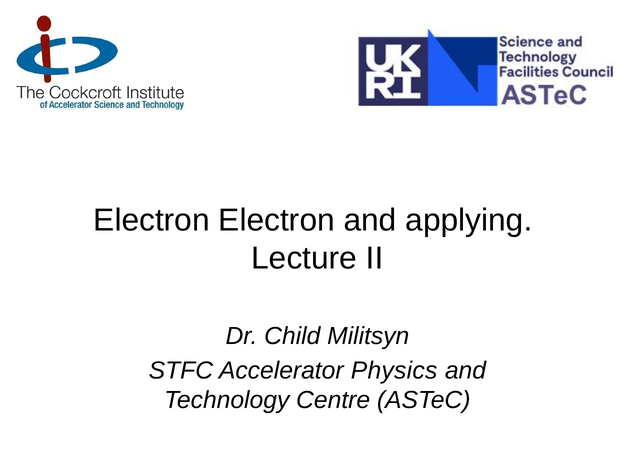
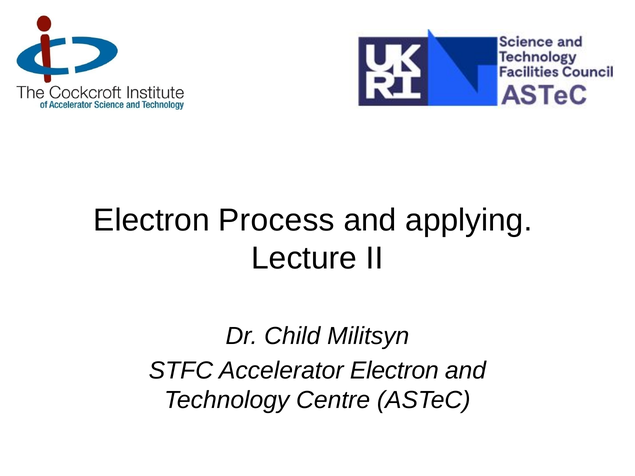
Electron Electron: Electron -> Process
Accelerator Physics: Physics -> Electron
